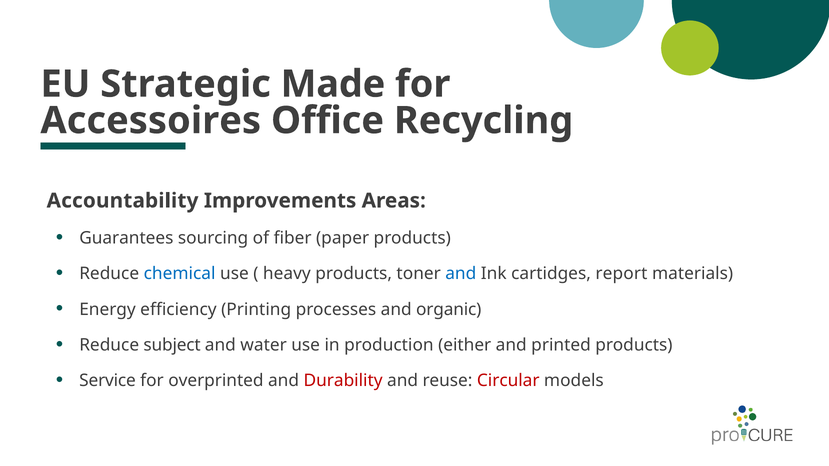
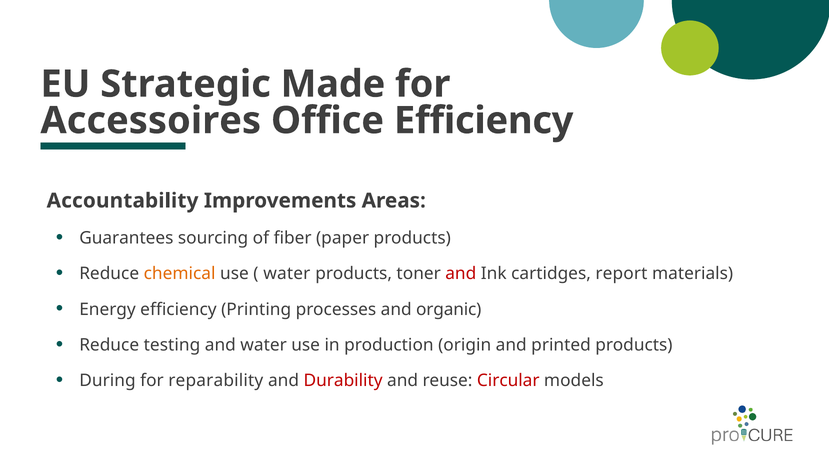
Office Recycling: Recycling -> Efficiency
chemical colour: blue -> orange
heavy at (287, 274): heavy -> water
and at (461, 274) colour: blue -> red
subject: subject -> testing
either: either -> origin
Service: Service -> During
overprinted: overprinted -> reparability
